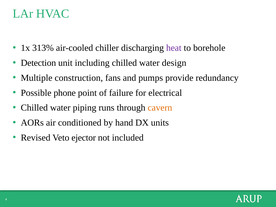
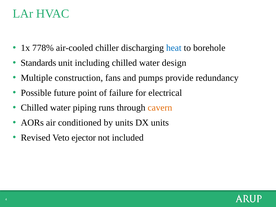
313%: 313% -> 778%
heat colour: purple -> blue
Detection: Detection -> Standards
phone: phone -> future
by hand: hand -> units
